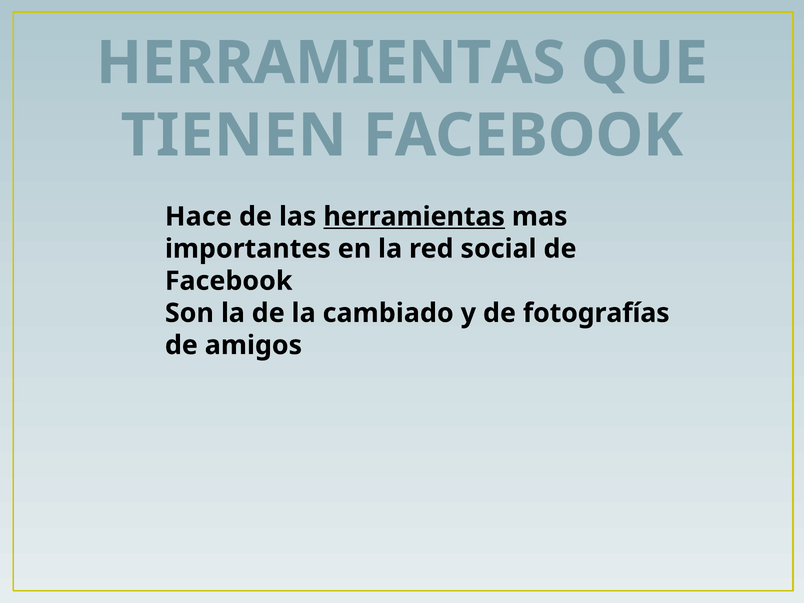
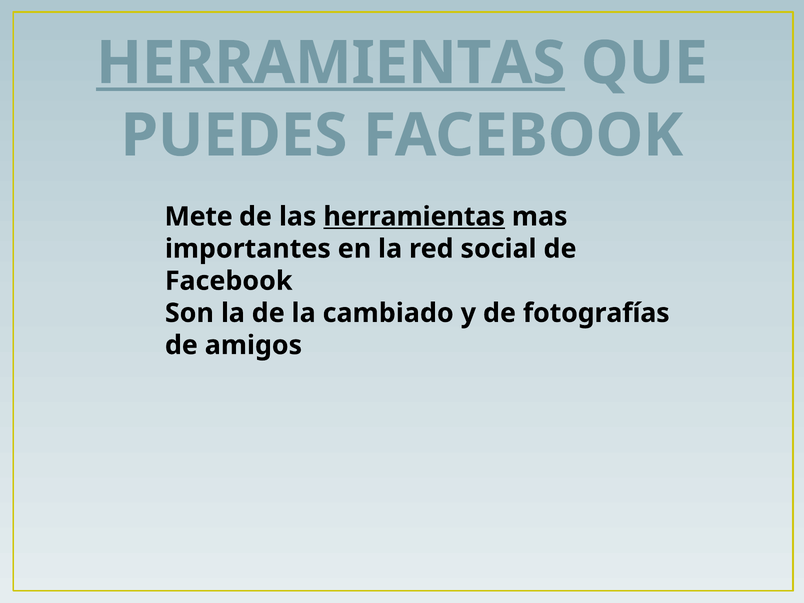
HERRAMIENTAS at (331, 63) underline: none -> present
TIENEN: TIENEN -> PUEDES
Hace: Hace -> Mete
